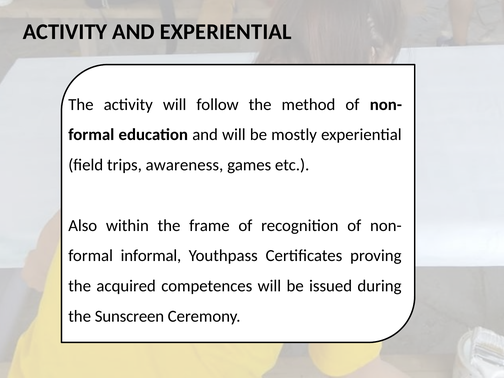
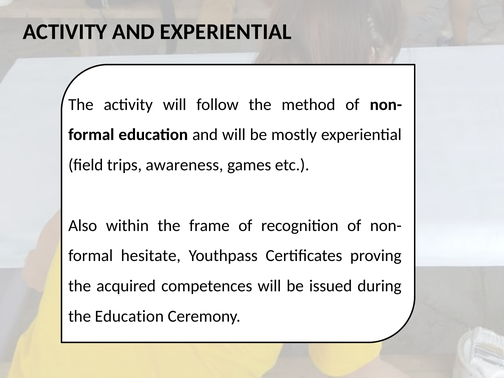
informal: informal -> hesitate
the Sunscreen: Sunscreen -> Education
